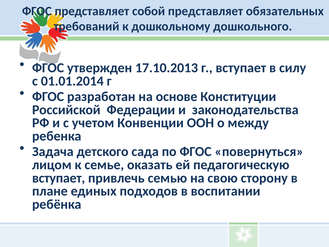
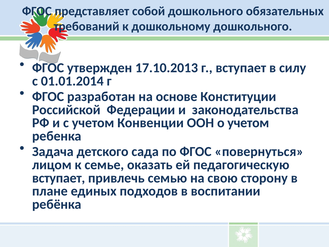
собой представляет: представляет -> дошкольного
о между: между -> учетом
